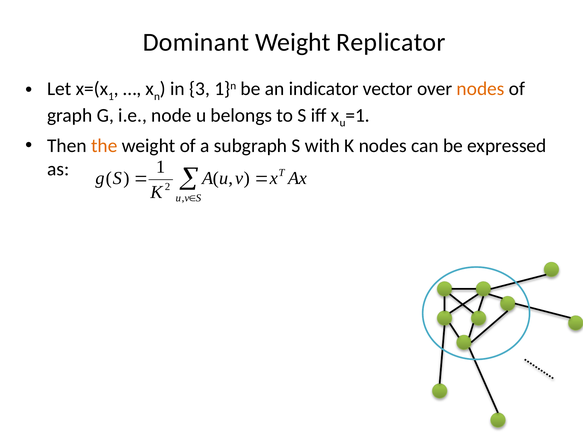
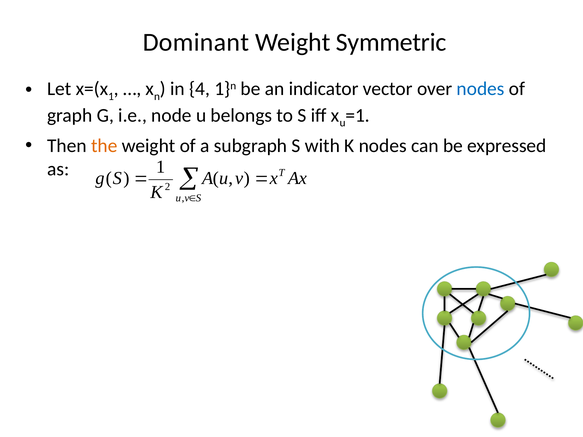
Replicator: Replicator -> Symmetric
3: 3 -> 4
nodes at (481, 89) colour: orange -> blue
